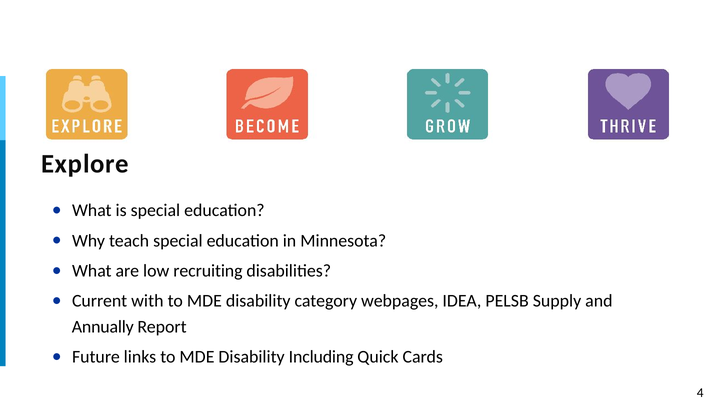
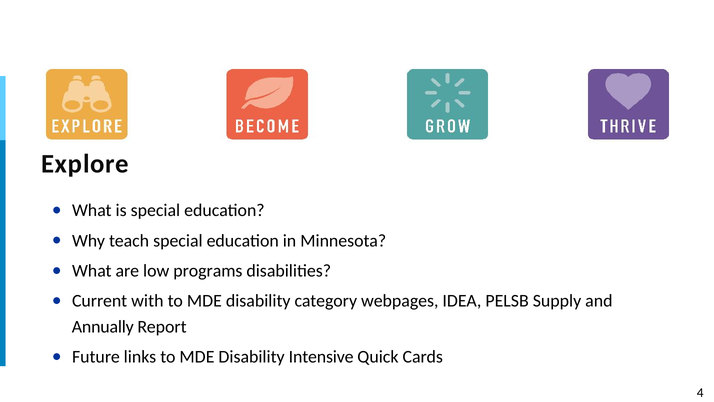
recruiting: recruiting -> programs
Including: Including -> Intensive
